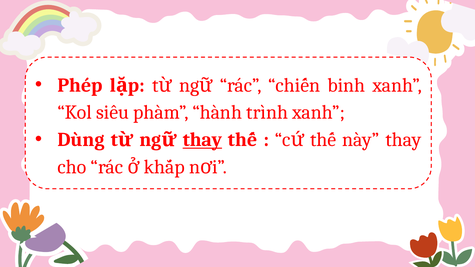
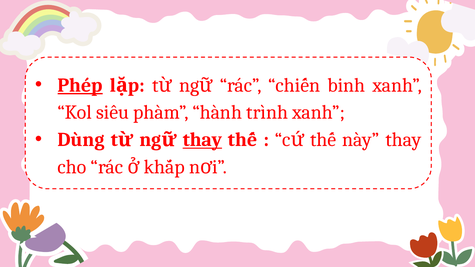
Phép underline: none -> present
